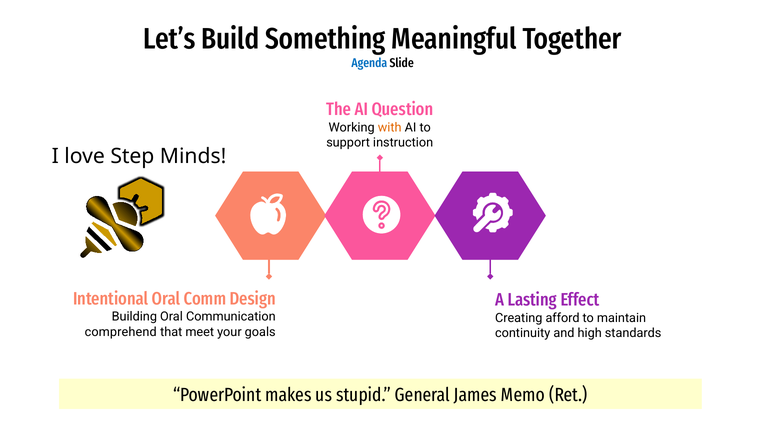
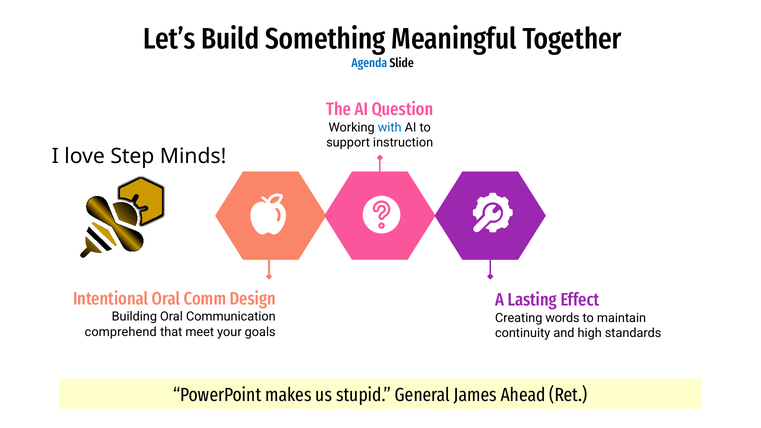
with colour: orange -> blue
afford: afford -> words
Memo: Memo -> Ahead
